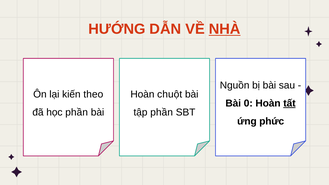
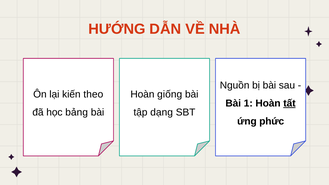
NHÀ underline: present -> none
chuột: chuột -> giống
0: 0 -> 1
học phần: phần -> bảng
tập phần: phần -> dạng
